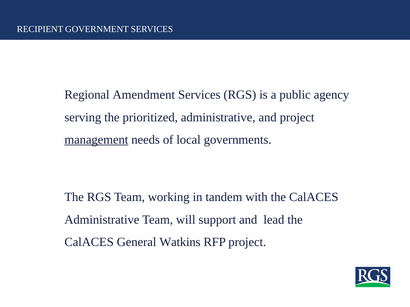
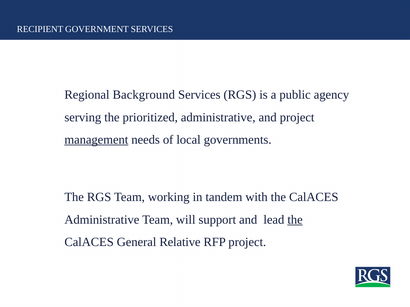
Amendment: Amendment -> Background
the at (295, 220) underline: none -> present
Watkins: Watkins -> Relative
